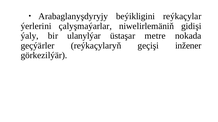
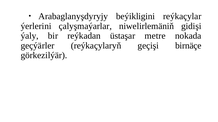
ulanylýar: ulanylýar -> reýkadan
inžener: inžener -> birnäçe
